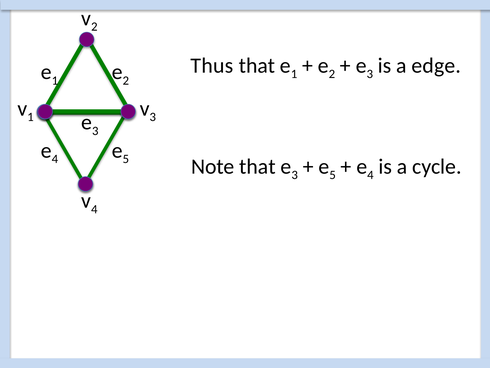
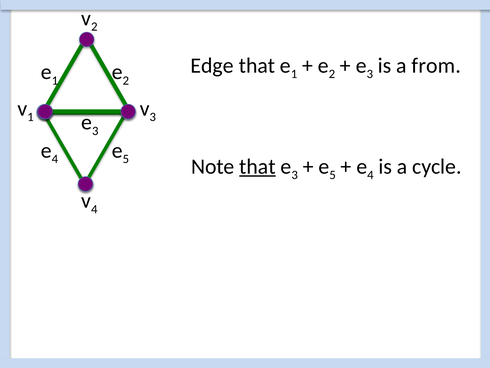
Thus: Thus -> Edge
edge: edge -> from
that at (257, 166) underline: none -> present
